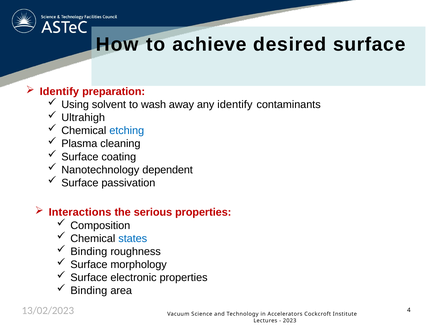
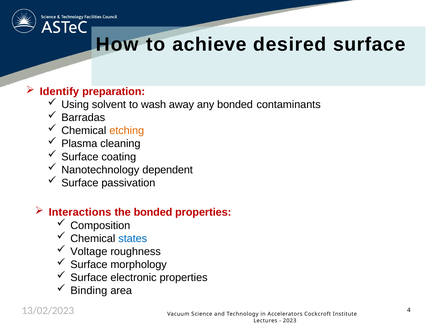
any identify: identify -> bonded
Ultrahigh: Ultrahigh -> Barradas
etching colour: blue -> orange
the serious: serious -> bonded
Binding at (89, 251): Binding -> Voltage
